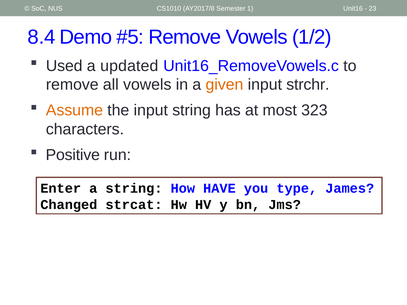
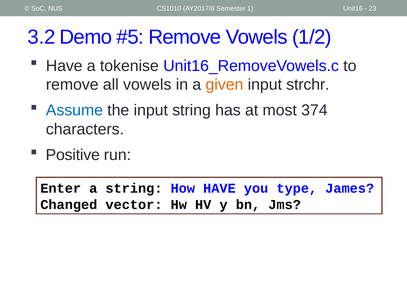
8.4: 8.4 -> 3.2
Used at (64, 66): Used -> Have
updated: updated -> tokenise
Assume colour: orange -> blue
323: 323 -> 374
strcat: strcat -> vector
